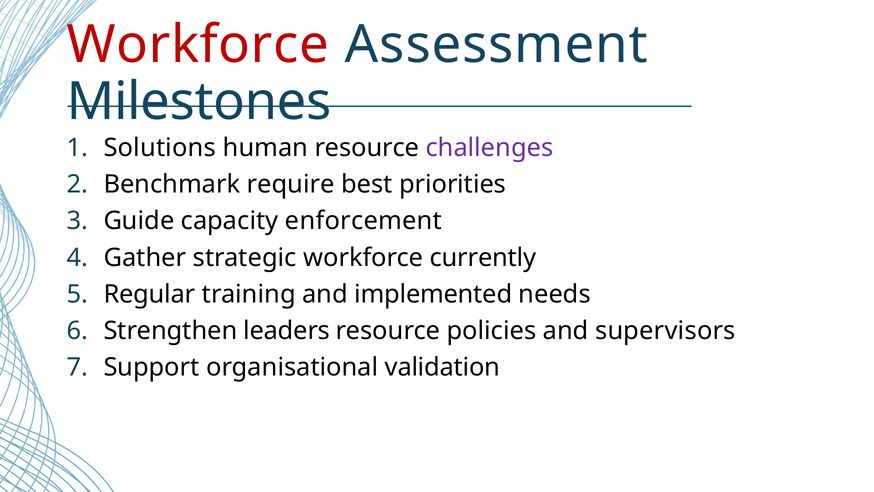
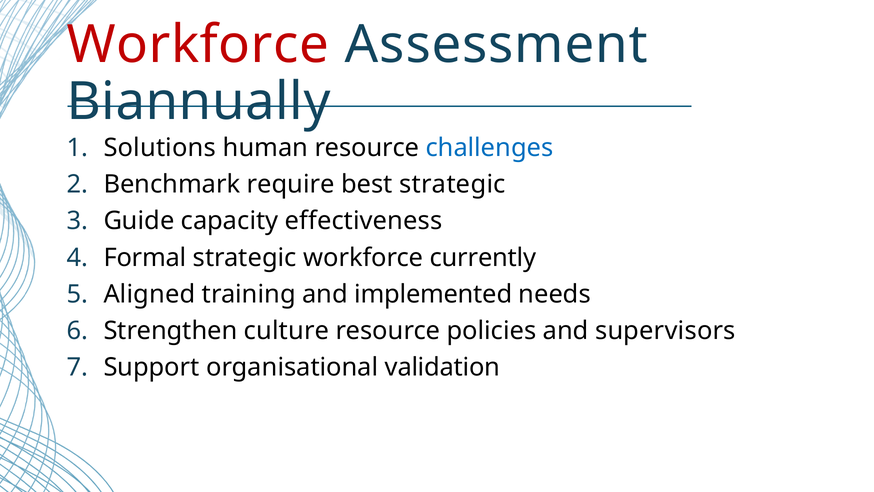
Milestones: Milestones -> Biannually
challenges colour: purple -> blue
best priorities: priorities -> strategic
enforcement: enforcement -> effectiveness
Gather: Gather -> Formal
Regular: Regular -> Aligned
leaders: leaders -> culture
